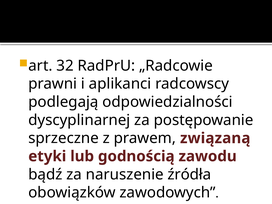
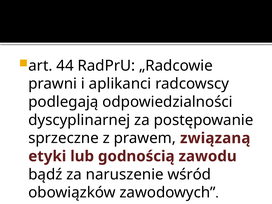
32: 32 -> 44
źródła: źródła -> wśród
